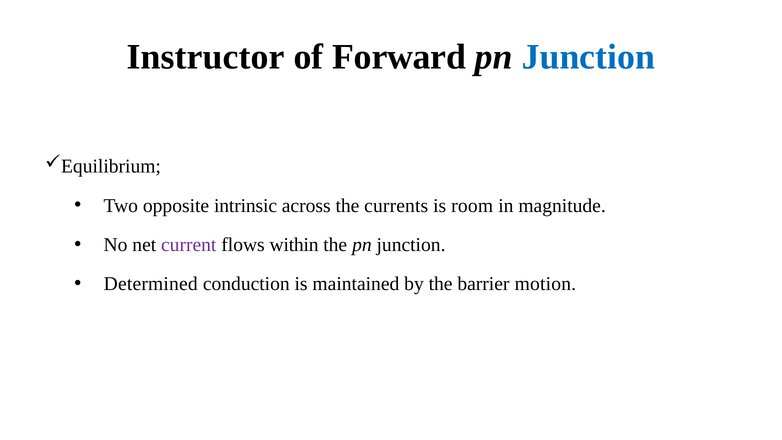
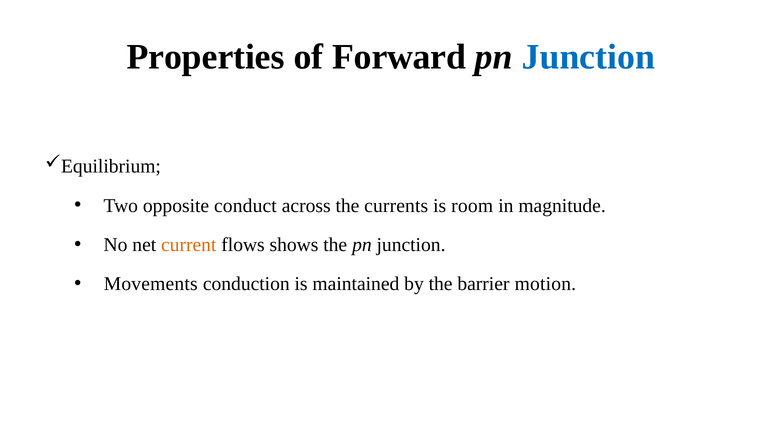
Instructor: Instructor -> Properties
intrinsic: intrinsic -> conduct
current colour: purple -> orange
within: within -> shows
Determined: Determined -> Movements
